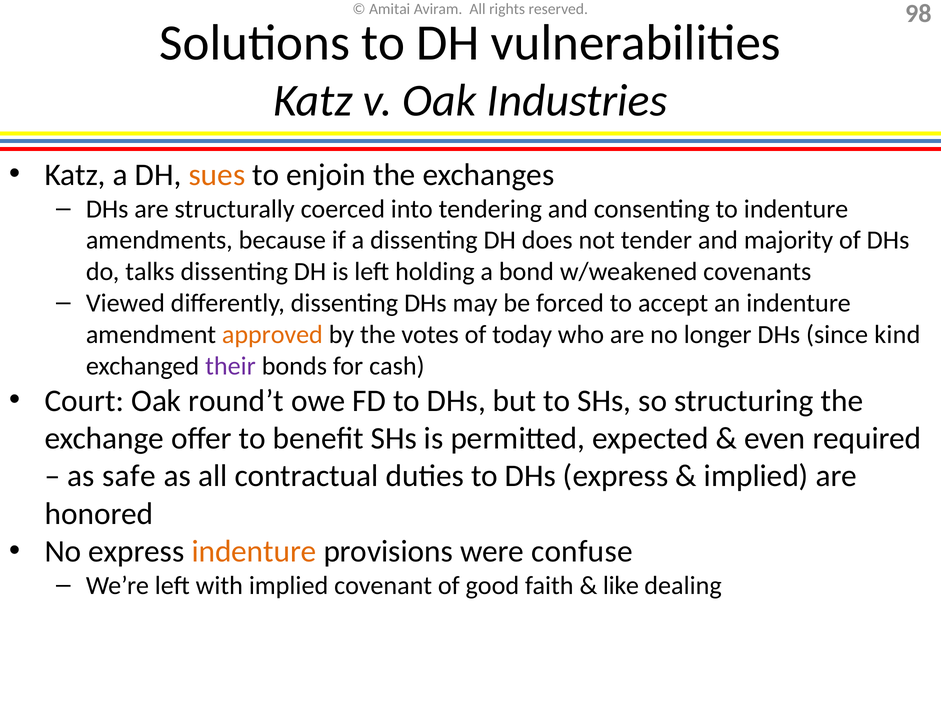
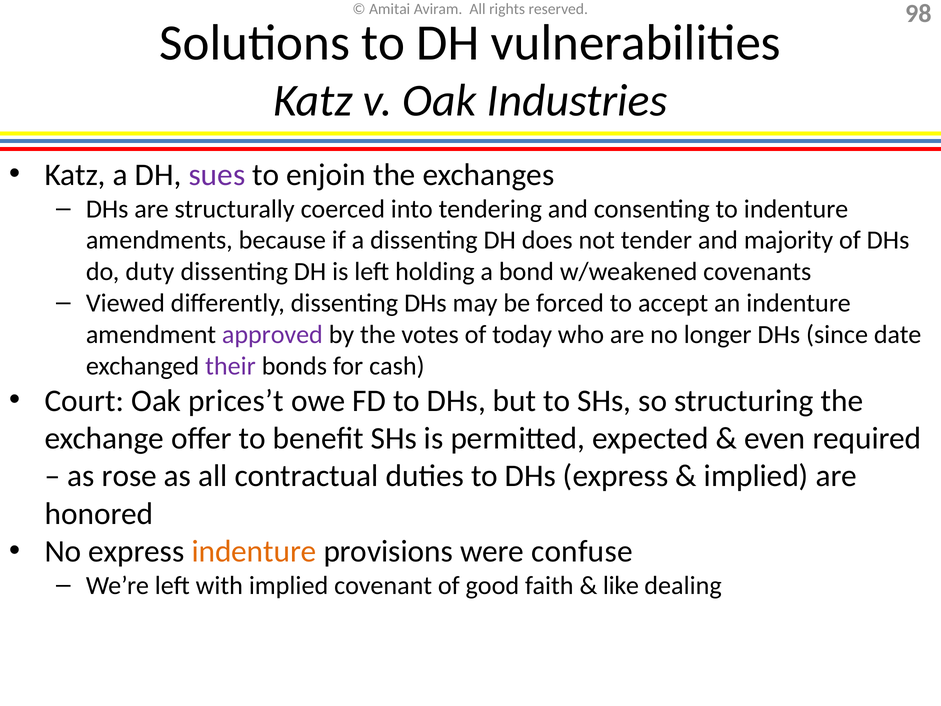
sues colour: orange -> purple
talks: talks -> duty
approved colour: orange -> purple
kind: kind -> date
round’t: round’t -> prices’t
safe: safe -> rose
